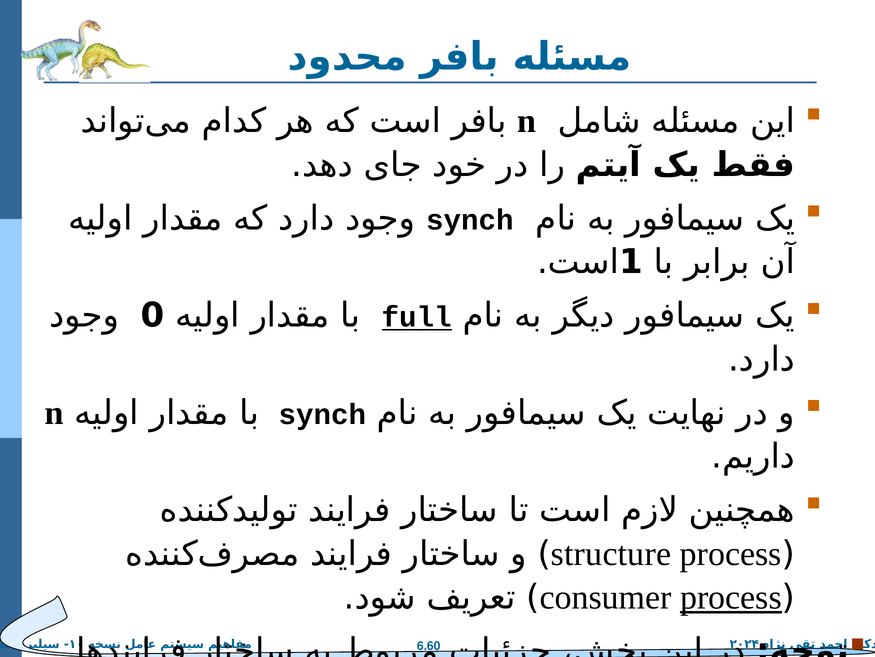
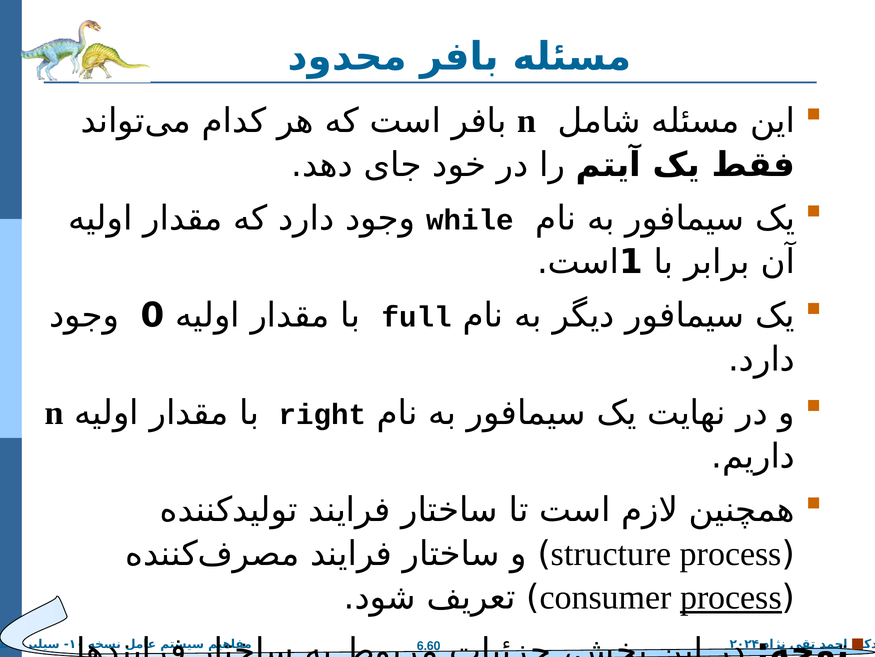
synch at (470, 220): synch -> while
full underline: present -> none
synch at (322, 414): synch -> right
